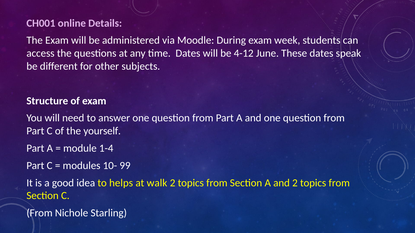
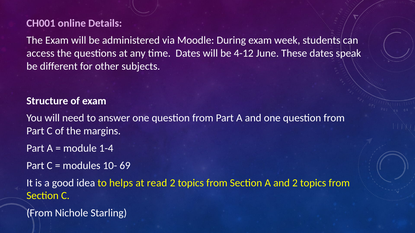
yourself: yourself -> margins
99: 99 -> 69
walk: walk -> read
